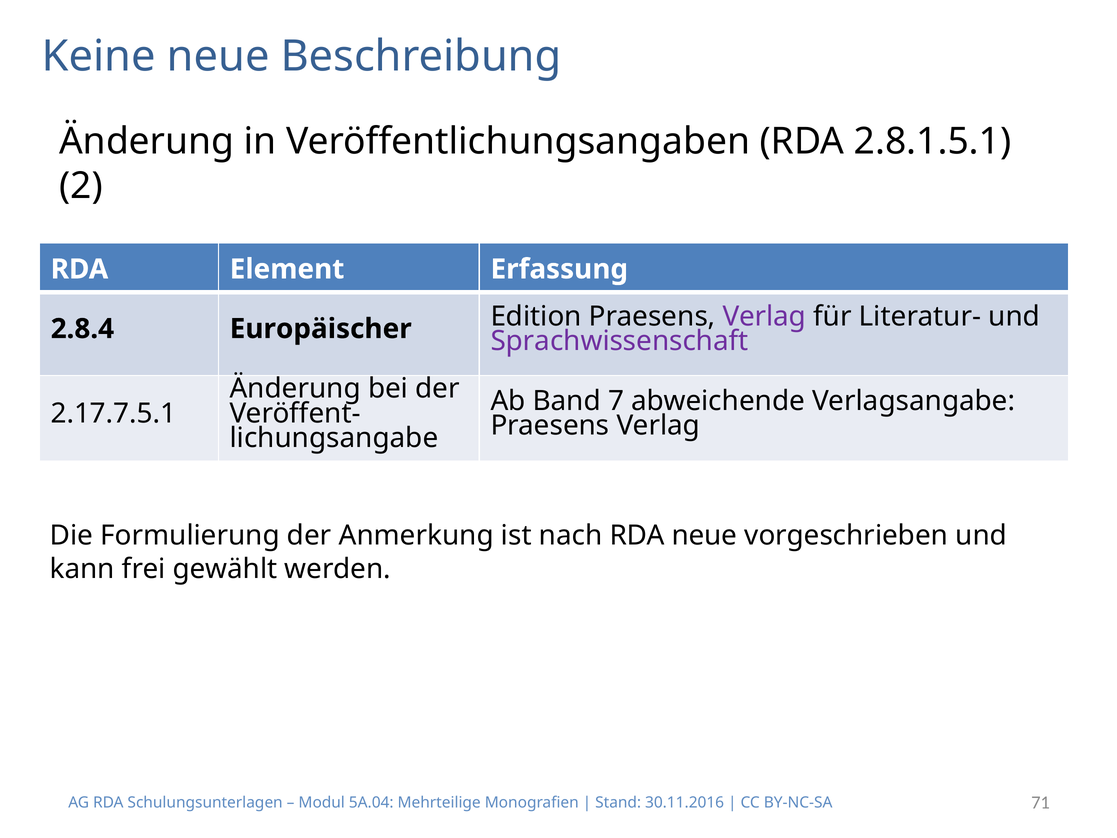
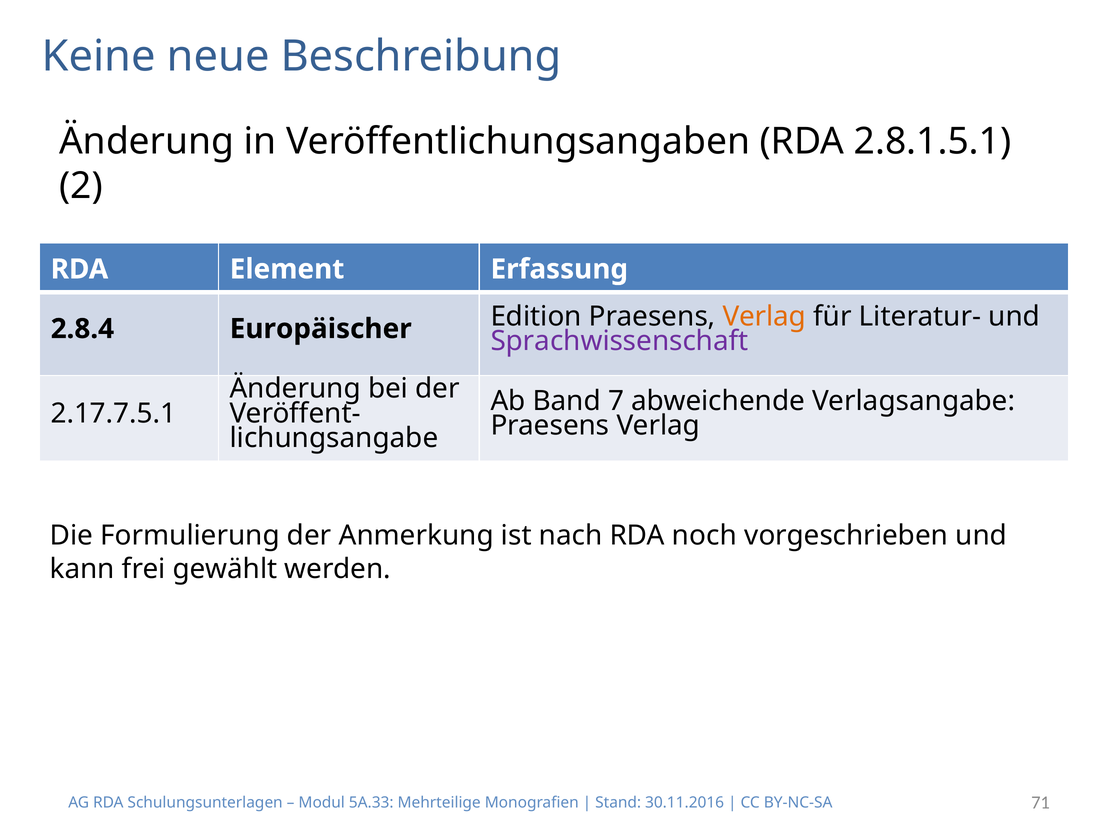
Verlag at (764, 316) colour: purple -> orange
RDA neue: neue -> noch
5A.04: 5A.04 -> 5A.33
